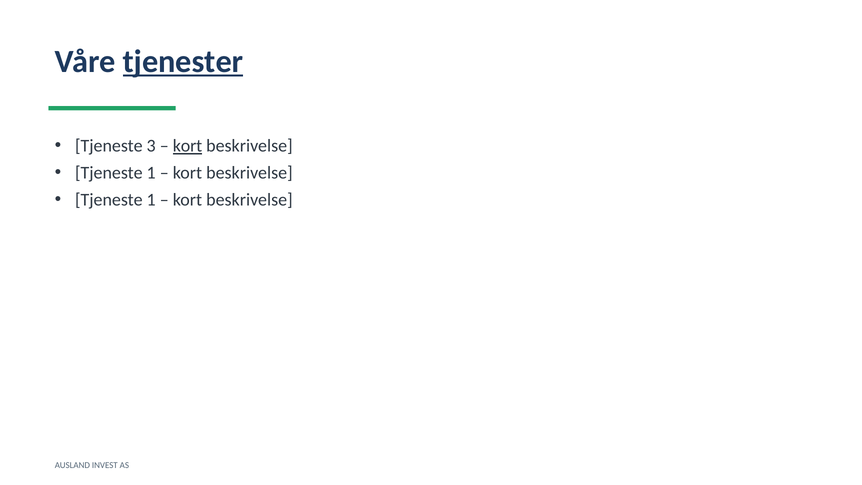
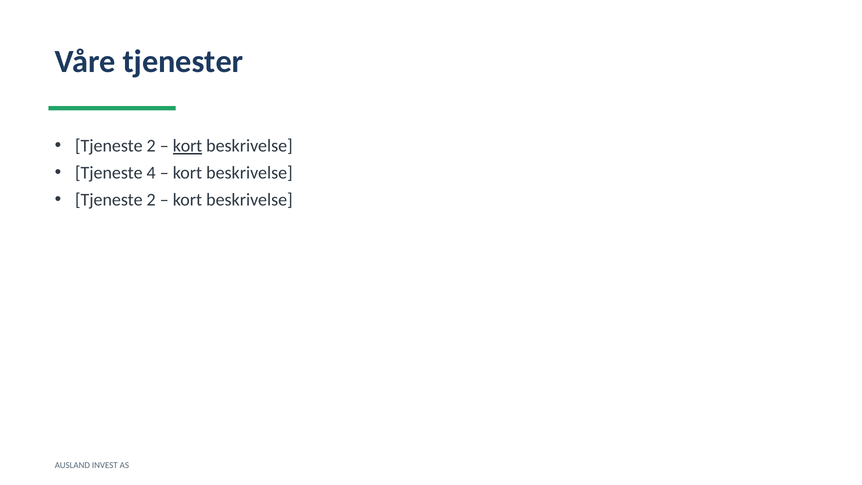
tjenester underline: present -> none
3 at (151, 146): 3 -> 2
1 at (151, 173): 1 -> 4
1 at (151, 200): 1 -> 2
